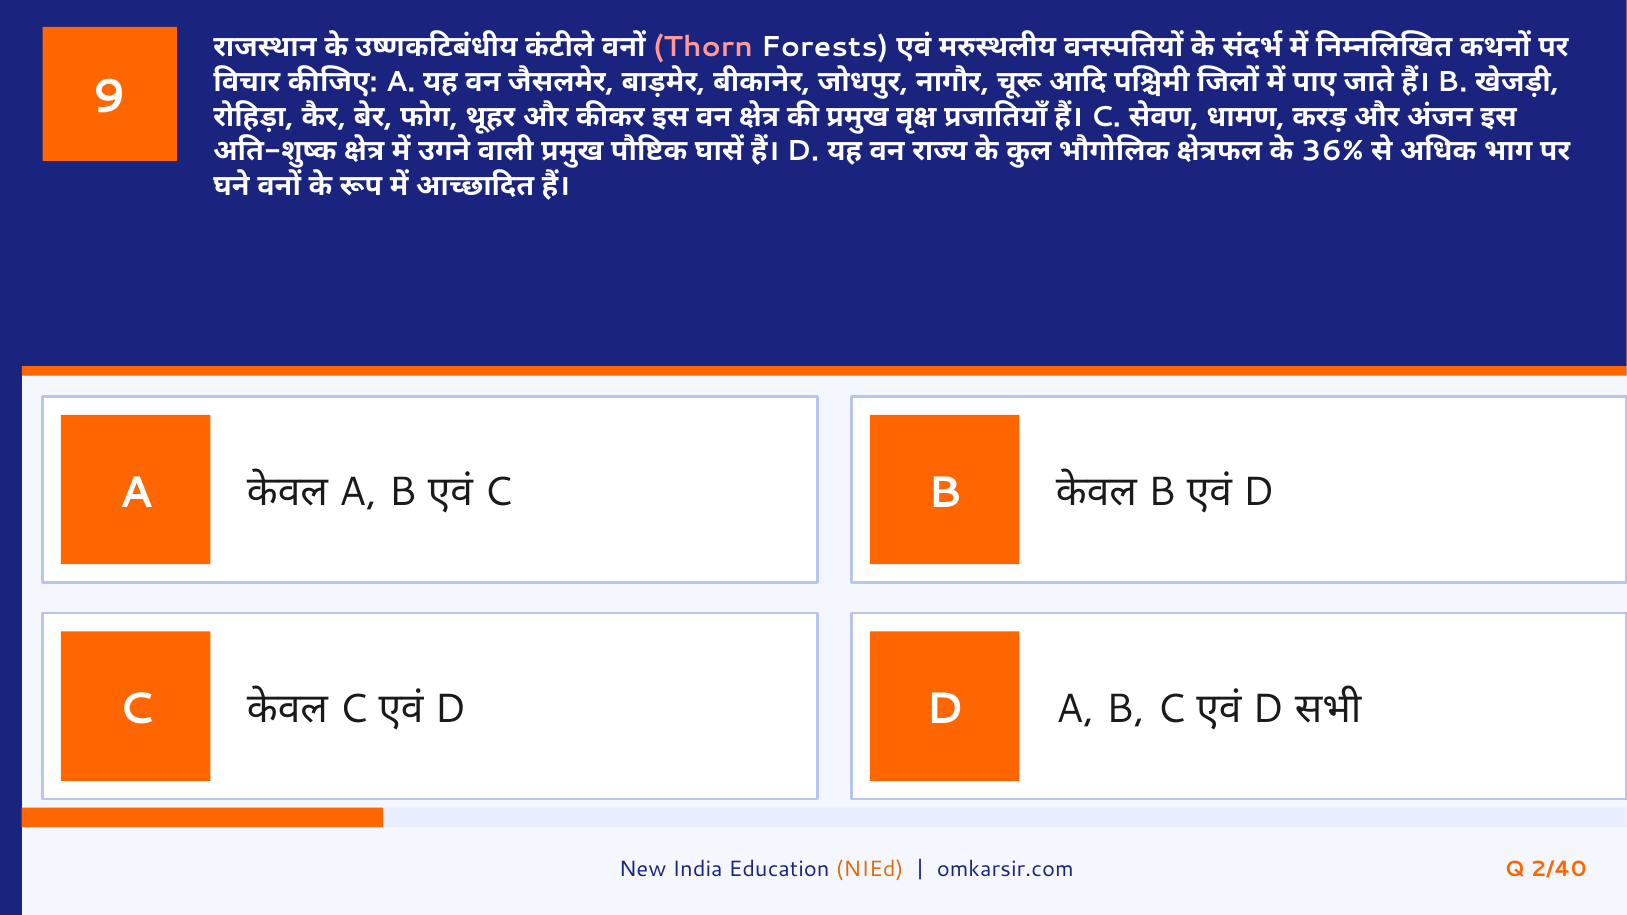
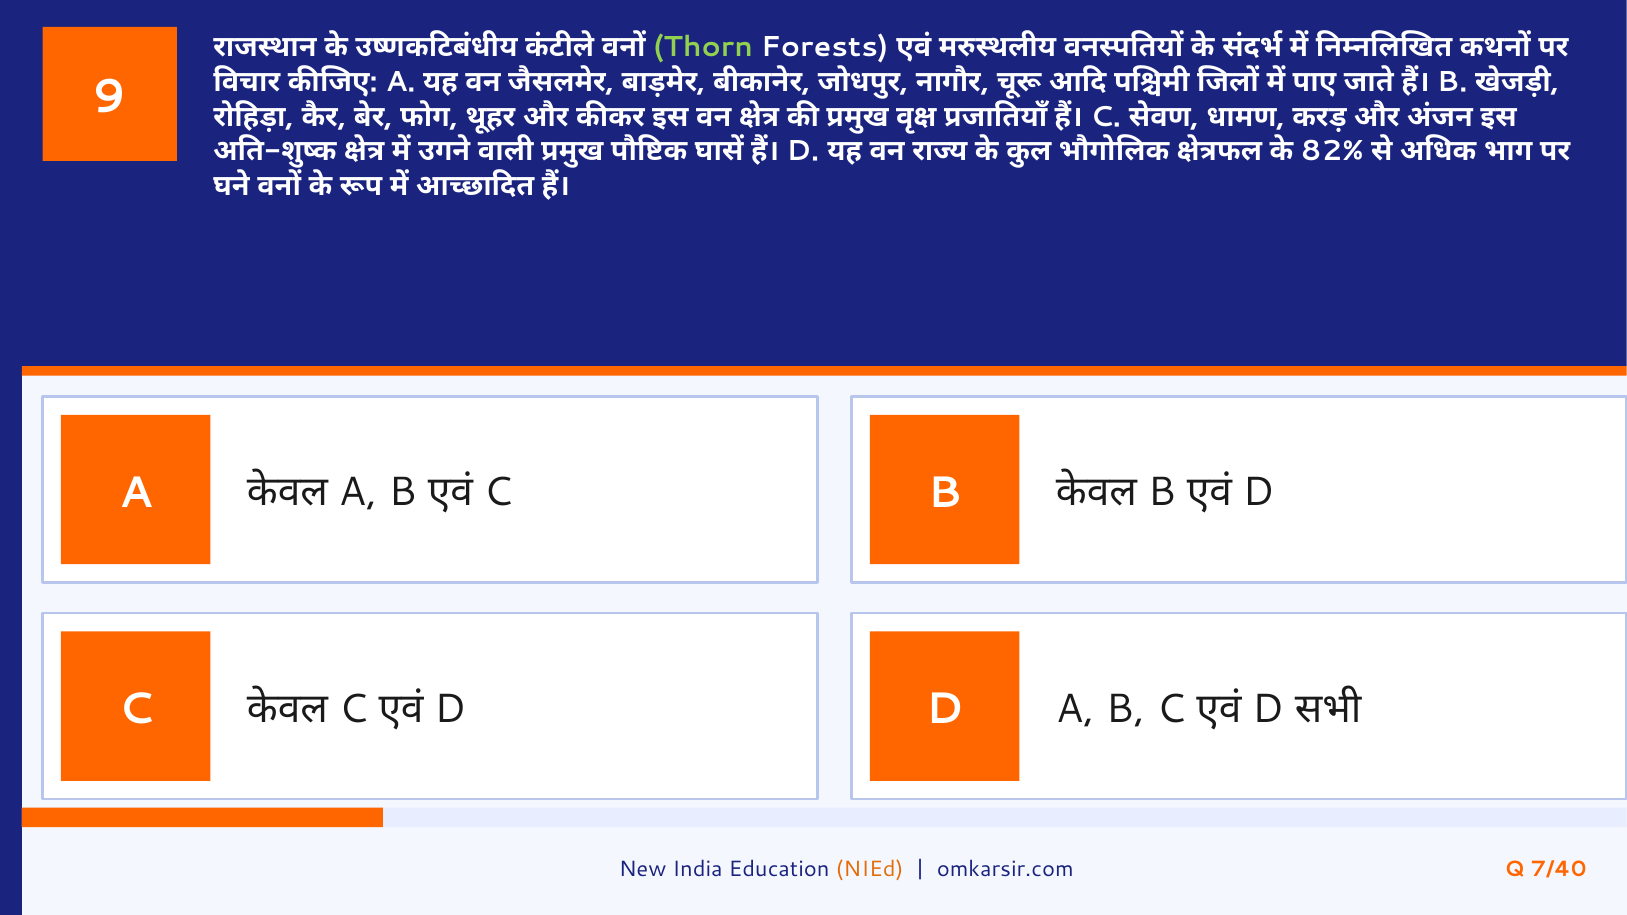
Thorn colour: pink -> light green
36%: 36% -> 82%
2/40: 2/40 -> 7/40
